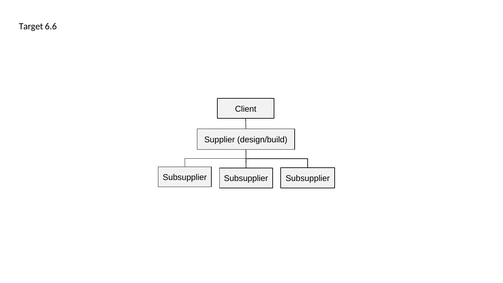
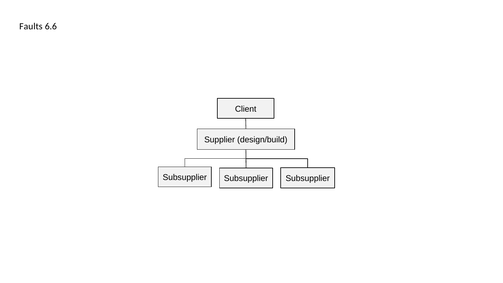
Target: Target -> Faults
